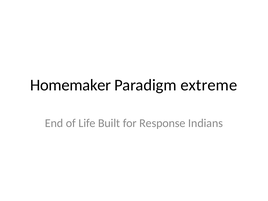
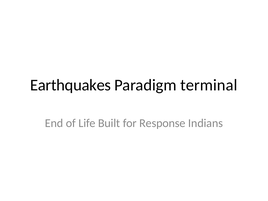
Homemaker: Homemaker -> Earthquakes
extreme: extreme -> terminal
